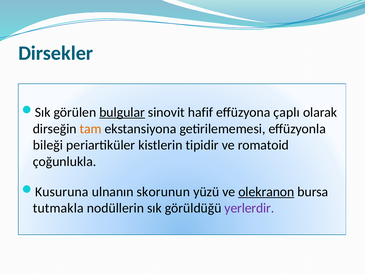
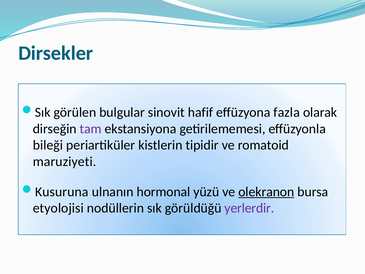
bulgular underline: present -> none
çaplı: çaplı -> fazla
tam colour: orange -> purple
çoğunlukla: çoğunlukla -> maruziyeti
skorunun: skorunun -> hormonal
tutmakla: tutmakla -> etyolojisi
